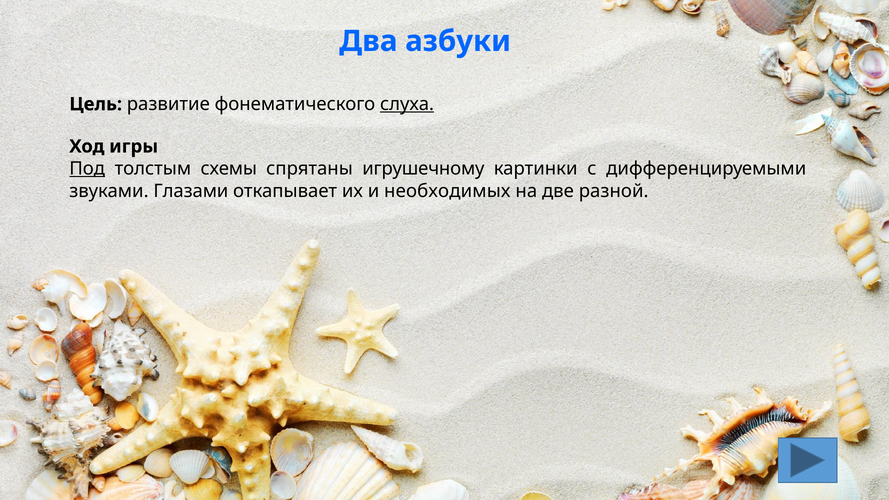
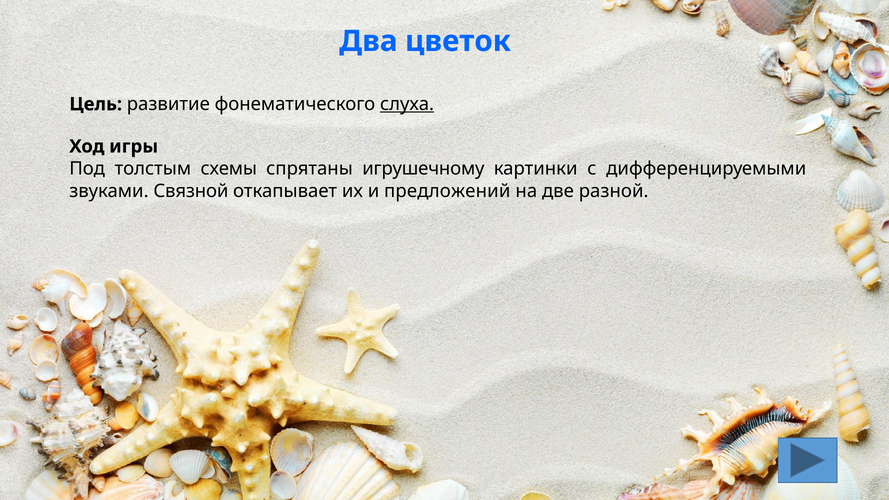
азбуки: азбуки -> цветок
Под underline: present -> none
Глазами: Глазами -> Связной
необходимых: необходимых -> предложений
